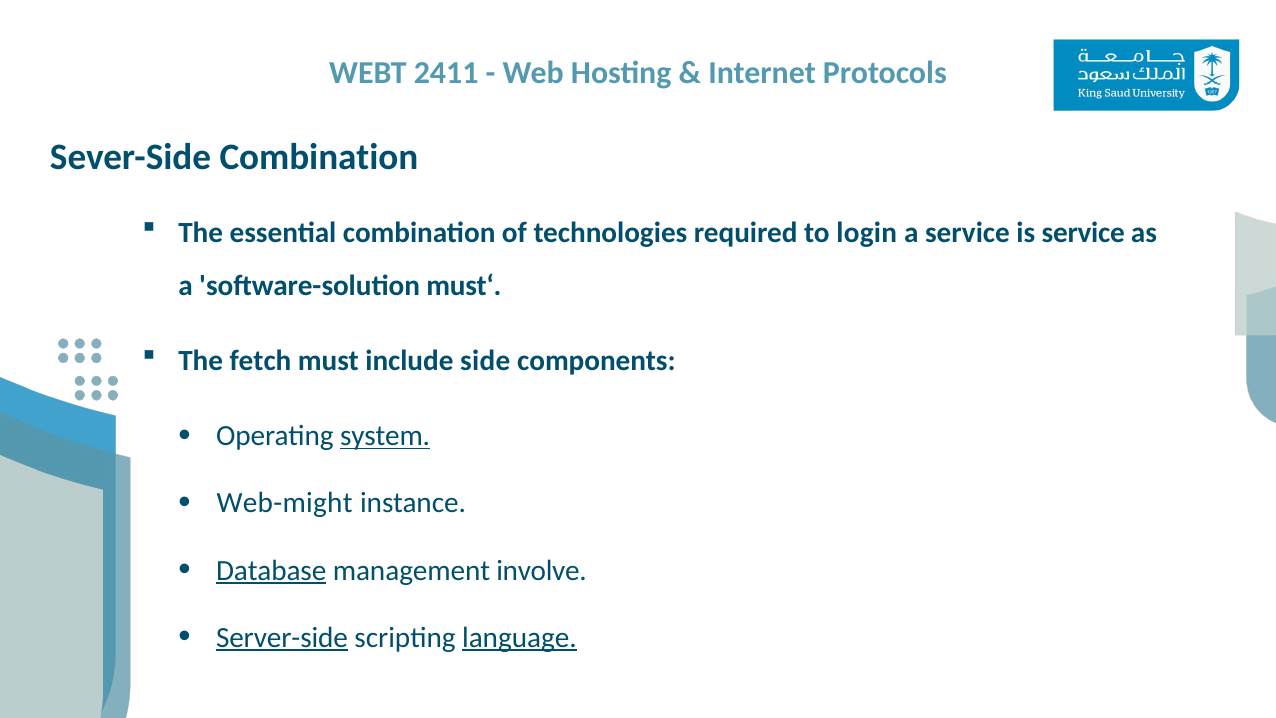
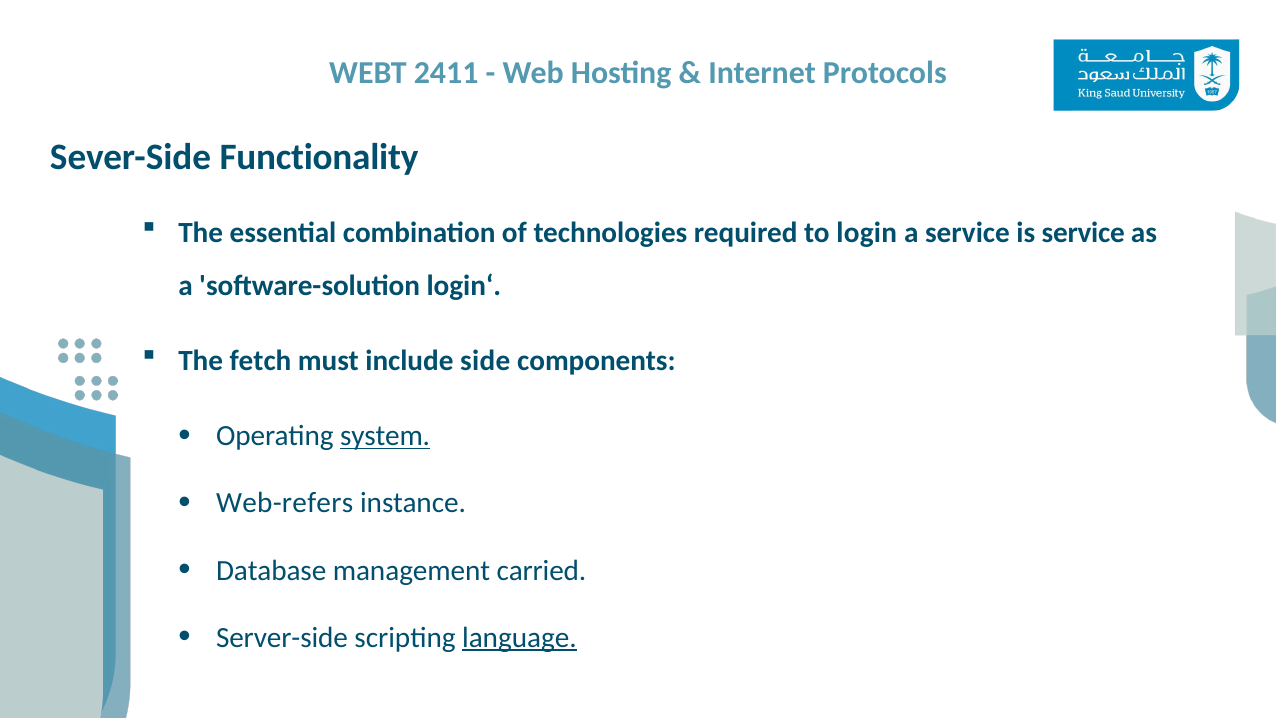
Sever-Side Combination: Combination -> Functionality
must‘: must‘ -> login‘
Web-might: Web-might -> Web-refers
Database underline: present -> none
involve: involve -> carried
Server-side underline: present -> none
